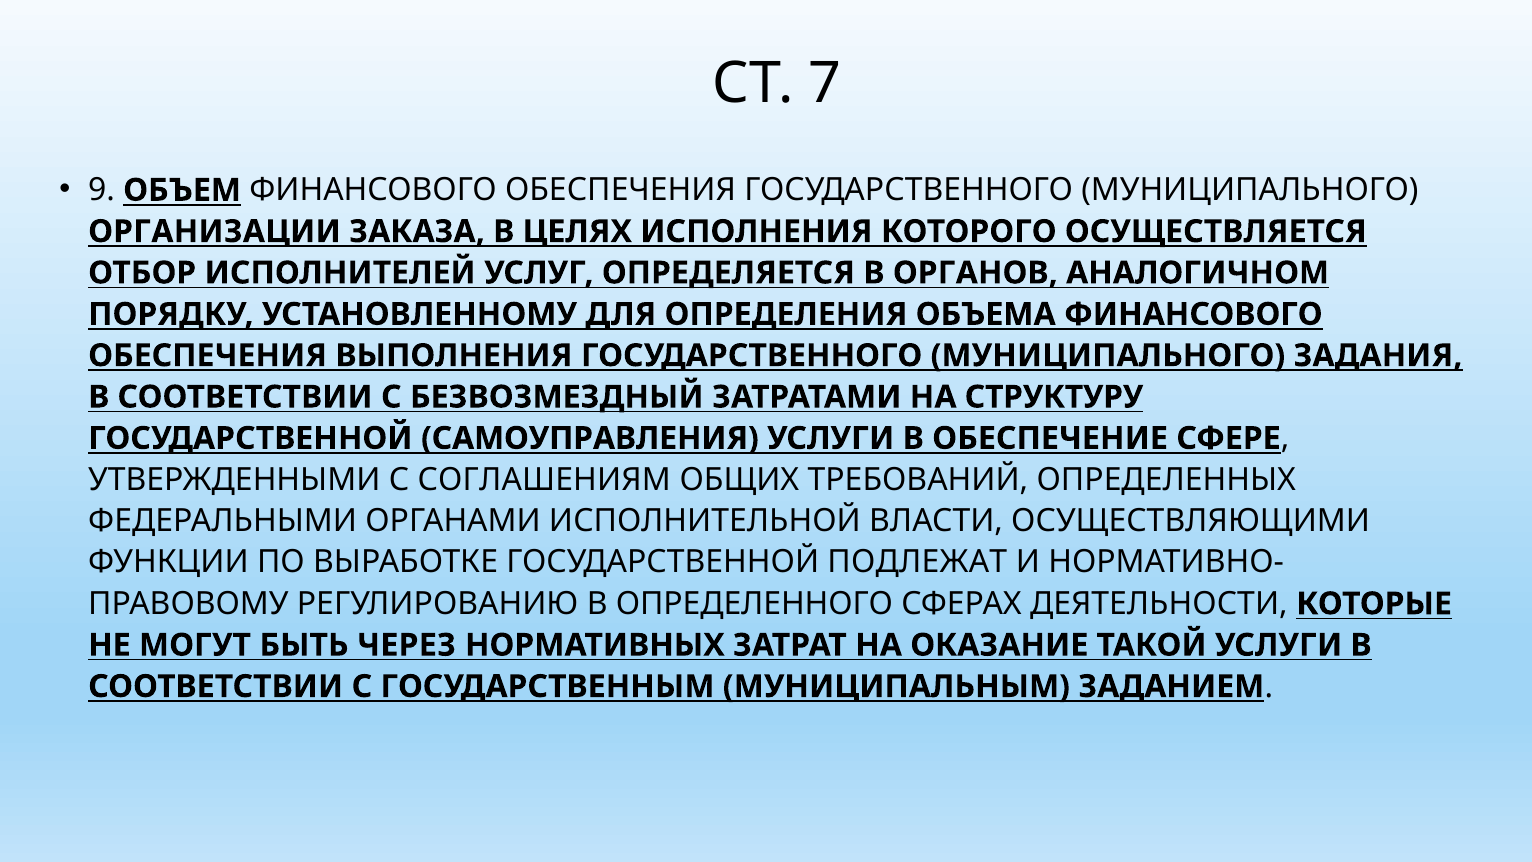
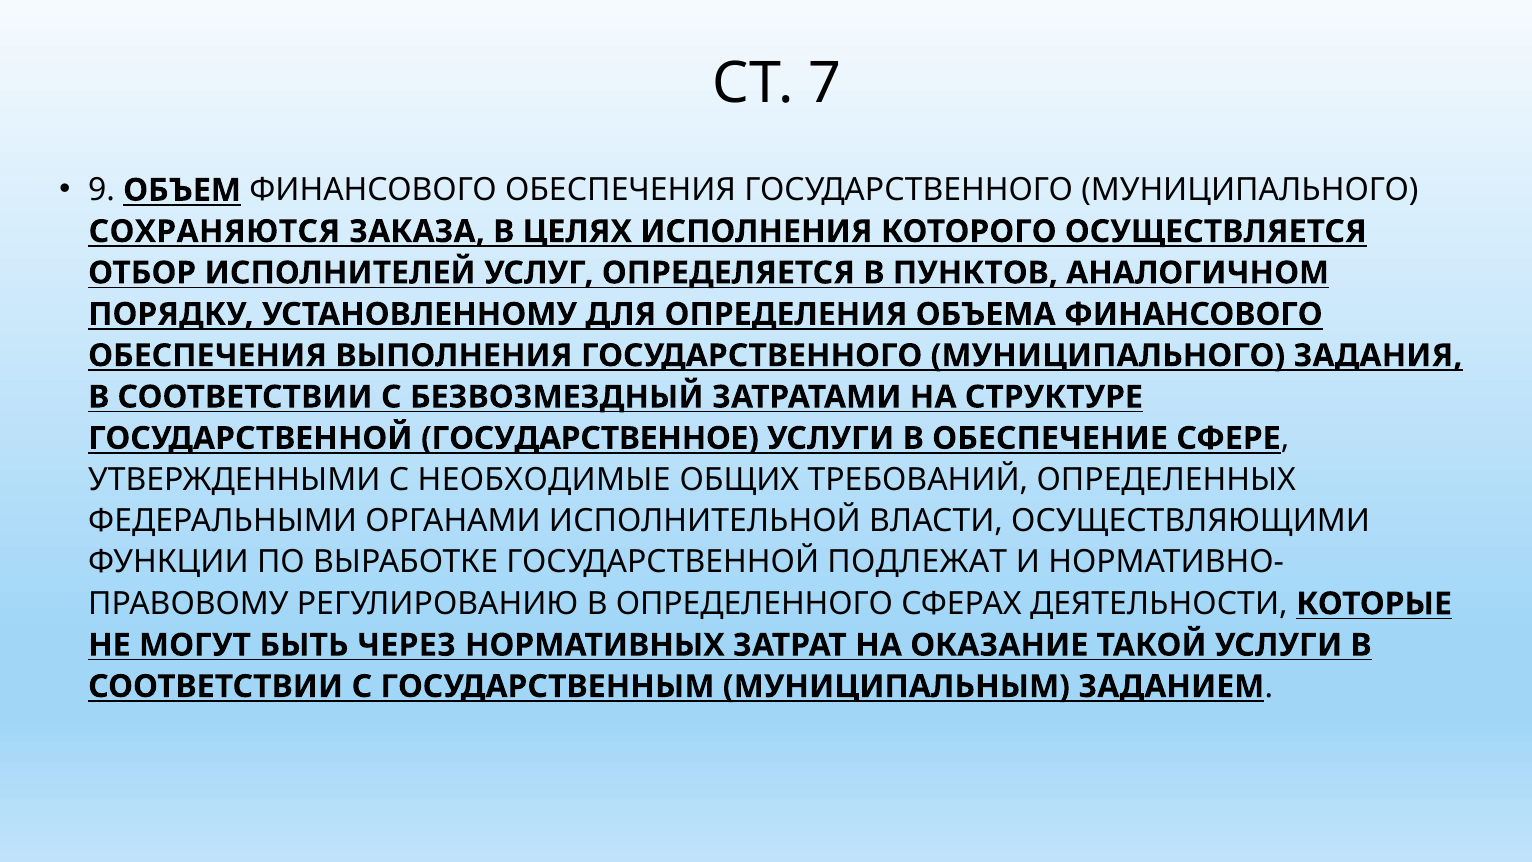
ОРГАНИЗАЦИИ: ОРГАНИЗАЦИИ -> СОХРАНЯЮТСЯ
ОРГАНОВ: ОРГАНОВ -> ПУНКТОВ
СТРУКТУРУ: СТРУКТУРУ -> СТРУКТУРЕ
САМОУПРАВЛЕНИЯ: САМОУПРАВЛЕНИЯ -> ГОСУДАРСТВЕННОЕ
СОГЛАШЕНИЯМ: СОГЛАШЕНИЯМ -> НЕОБХОДИМЫЕ
